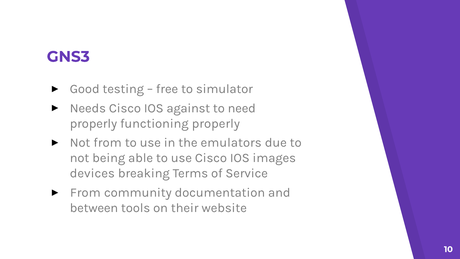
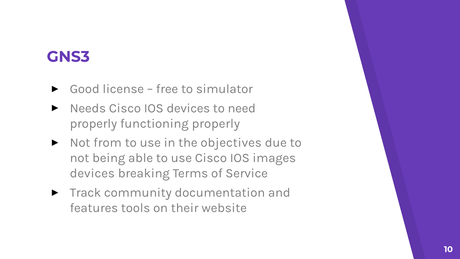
testing: testing -> license
IOS against: against -> devices
emulators: emulators -> objectives
From at (85, 192): From -> Track
between: between -> features
